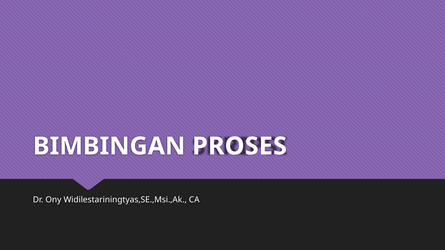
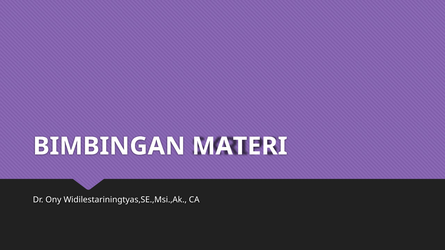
PROSES: PROSES -> MATERI
